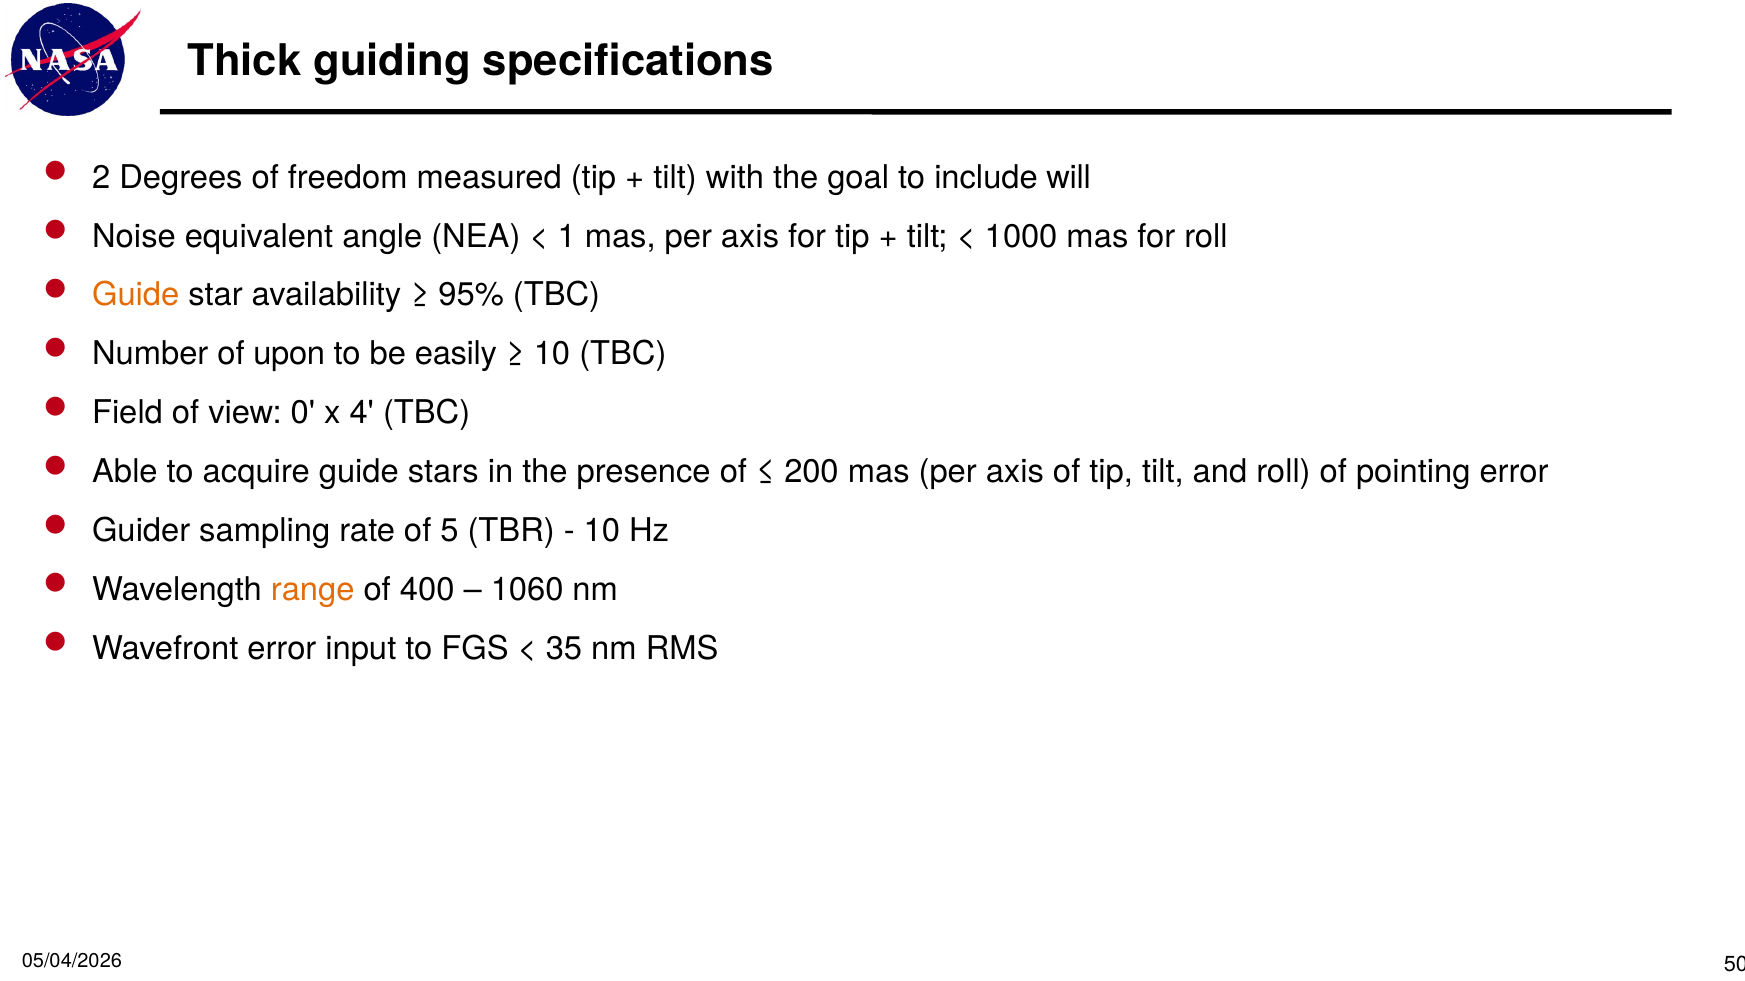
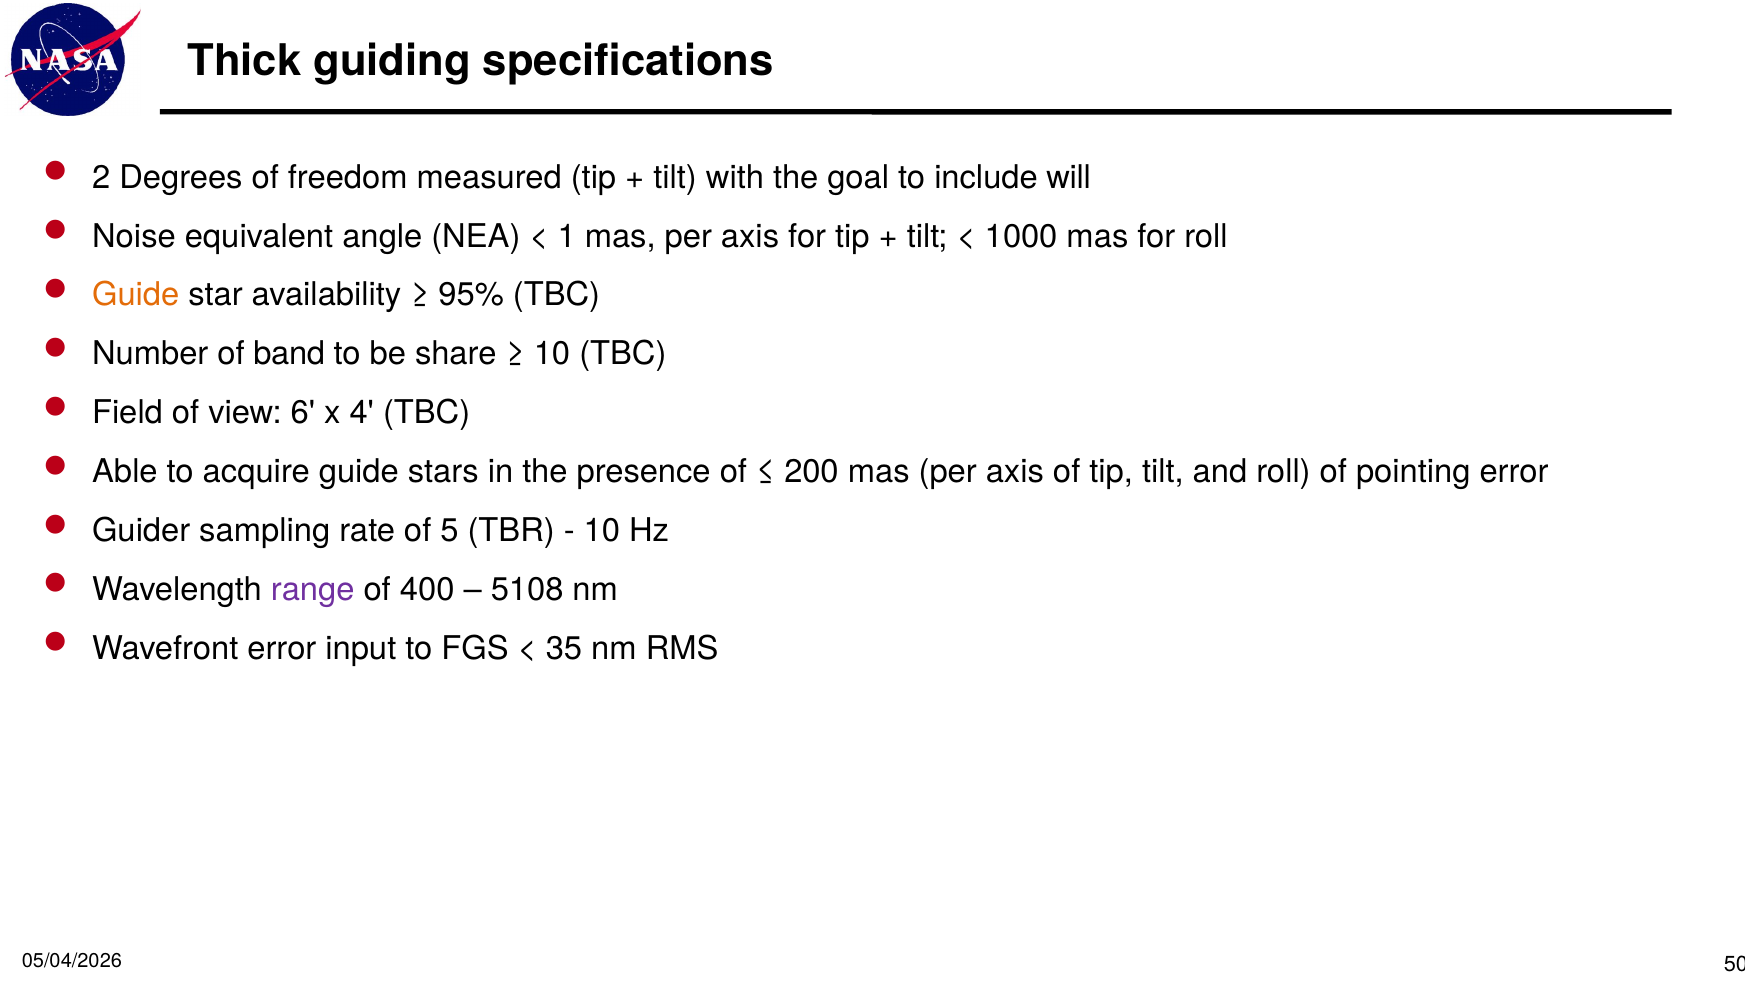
upon: upon -> band
easily: easily -> share
0: 0 -> 6
range colour: orange -> purple
1060: 1060 -> 5108
